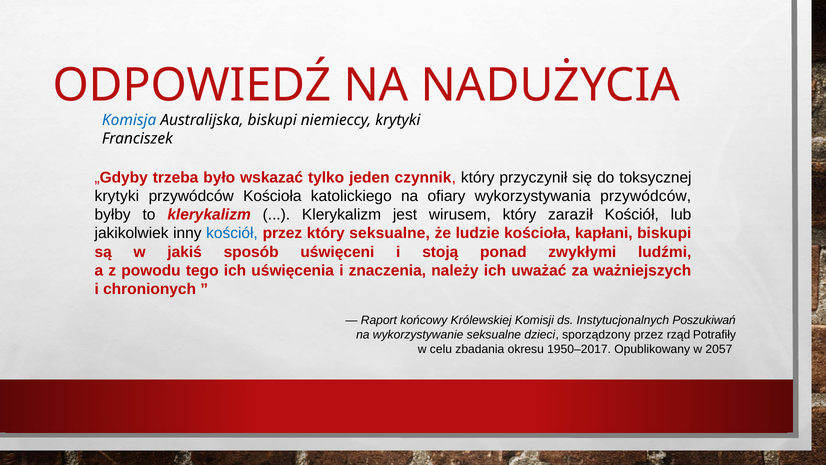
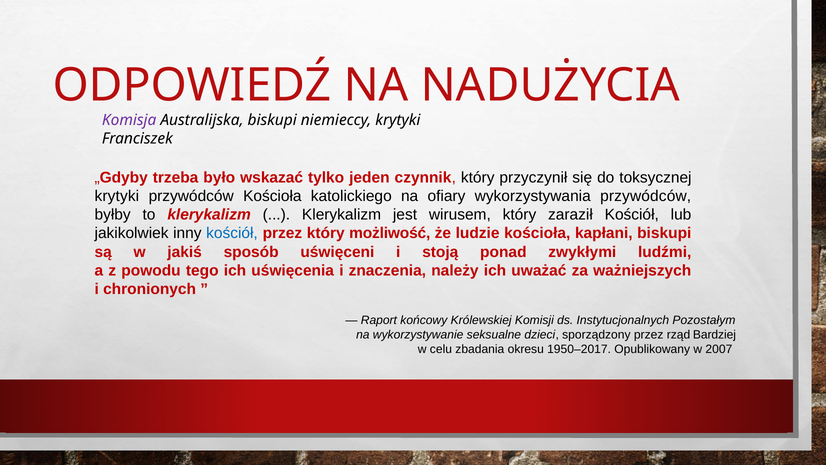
Komisja colour: blue -> purple
który seksualne: seksualne -> możliwość
Poszukiwań: Poszukiwań -> Pozostałym
Potrafiły: Potrafiły -> Bardziej
2057: 2057 -> 2007
